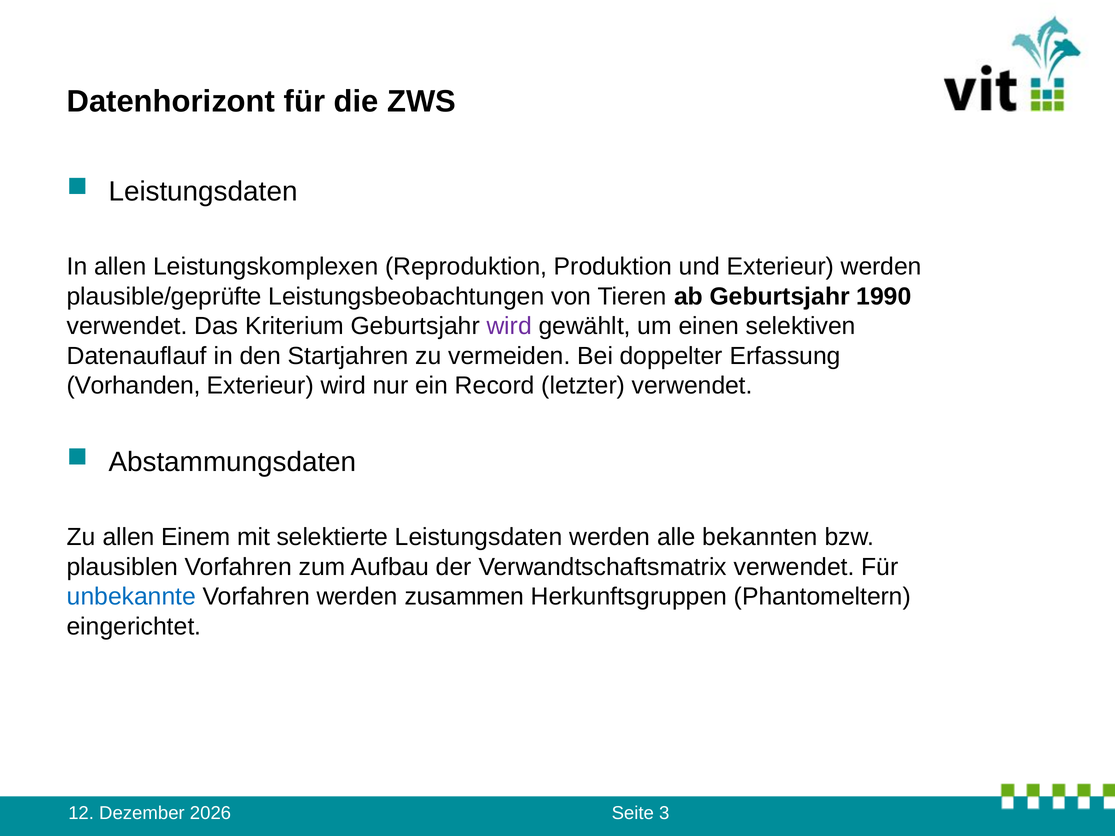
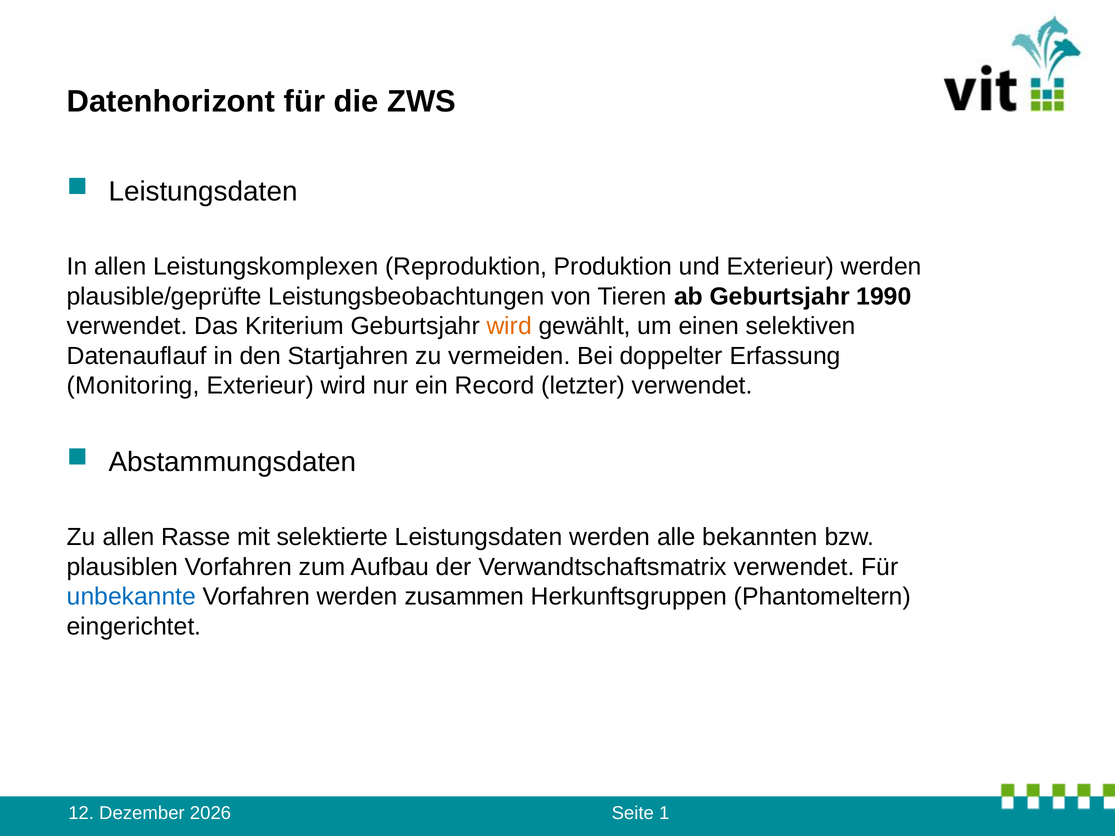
wird at (509, 326) colour: purple -> orange
Vorhanden: Vorhanden -> Monitoring
Einem: Einem -> Rasse
3: 3 -> 1
